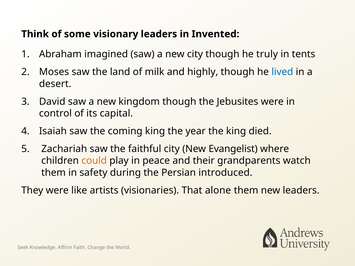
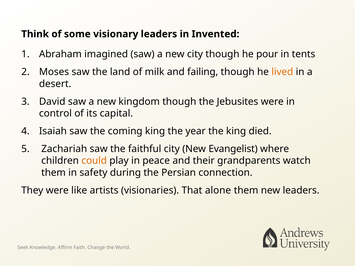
truly: truly -> pour
highly: highly -> failing
lived colour: blue -> orange
introduced: introduced -> connection
